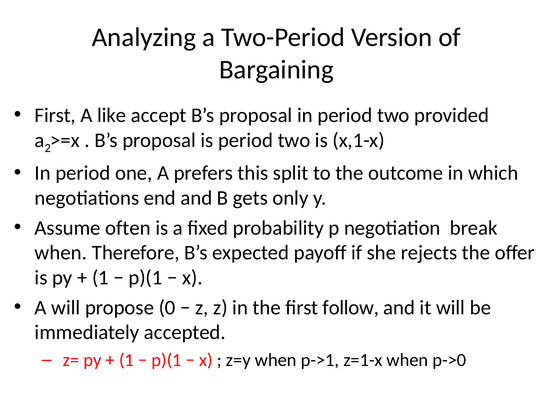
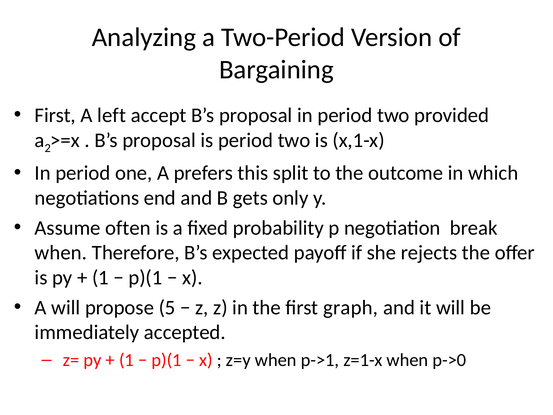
like: like -> left
0: 0 -> 5
follow: follow -> graph
